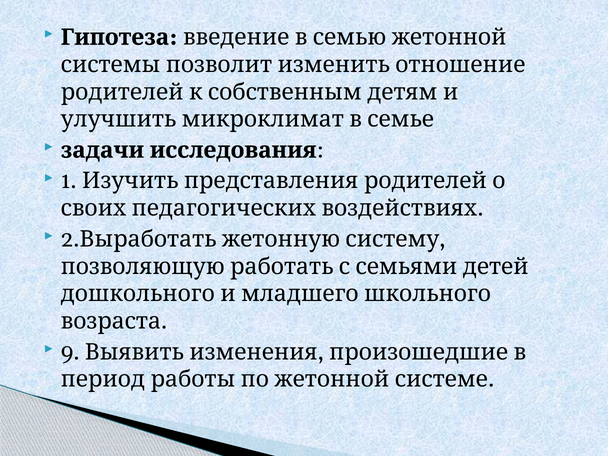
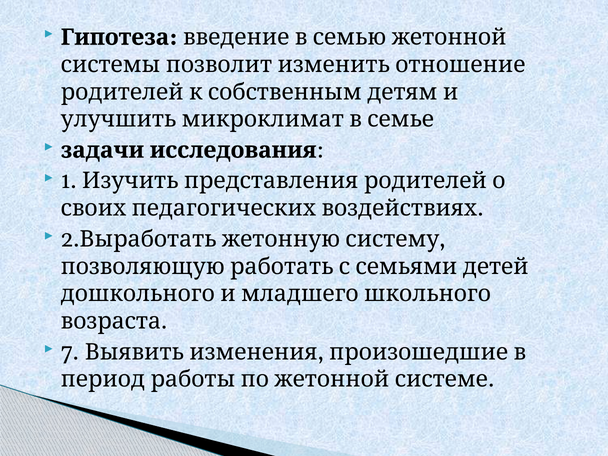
9: 9 -> 7
